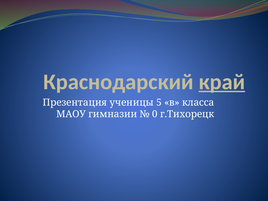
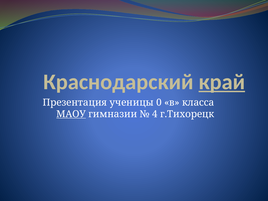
5: 5 -> 0
МАОУ underline: none -> present
0: 0 -> 4
